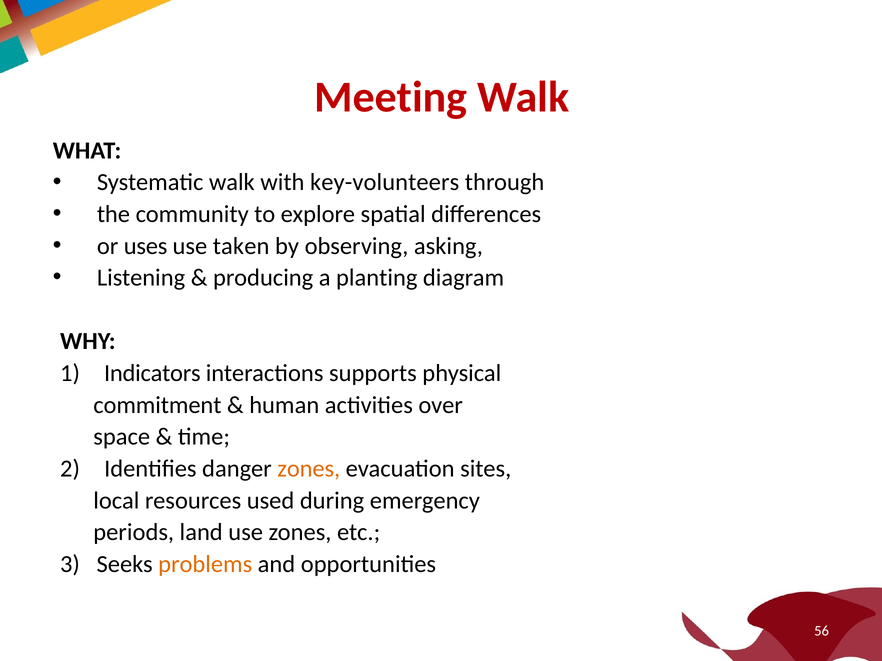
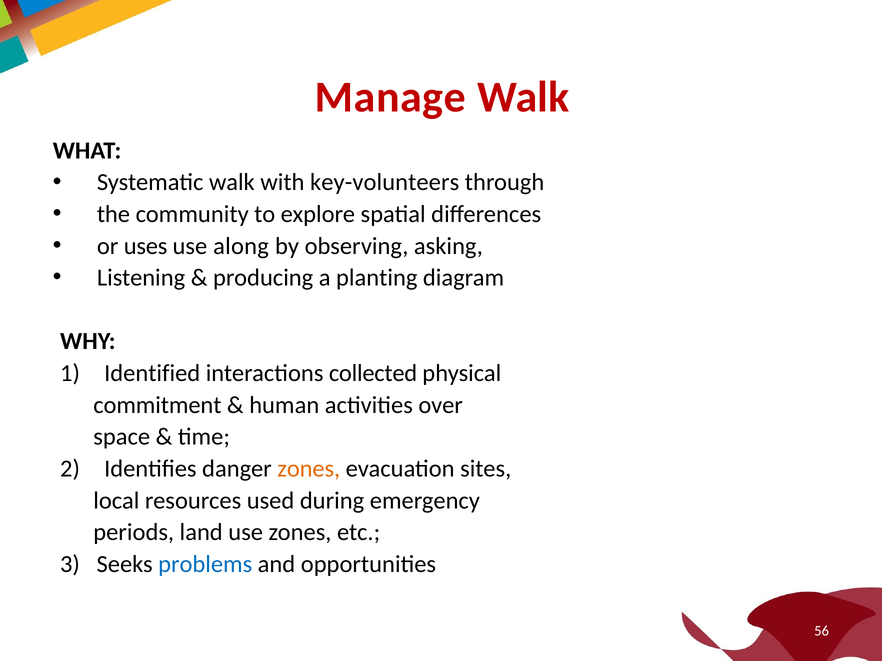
Meeting: Meeting -> Manage
taken: taken -> along
Indicators: Indicators -> Identified
supports: supports -> collected
problems colour: orange -> blue
